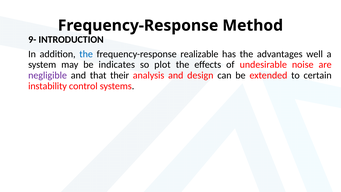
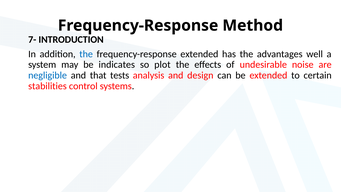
9-: 9- -> 7-
frequency-response realizable: realizable -> extended
negligible colour: purple -> blue
their: their -> tests
instability: instability -> stabilities
